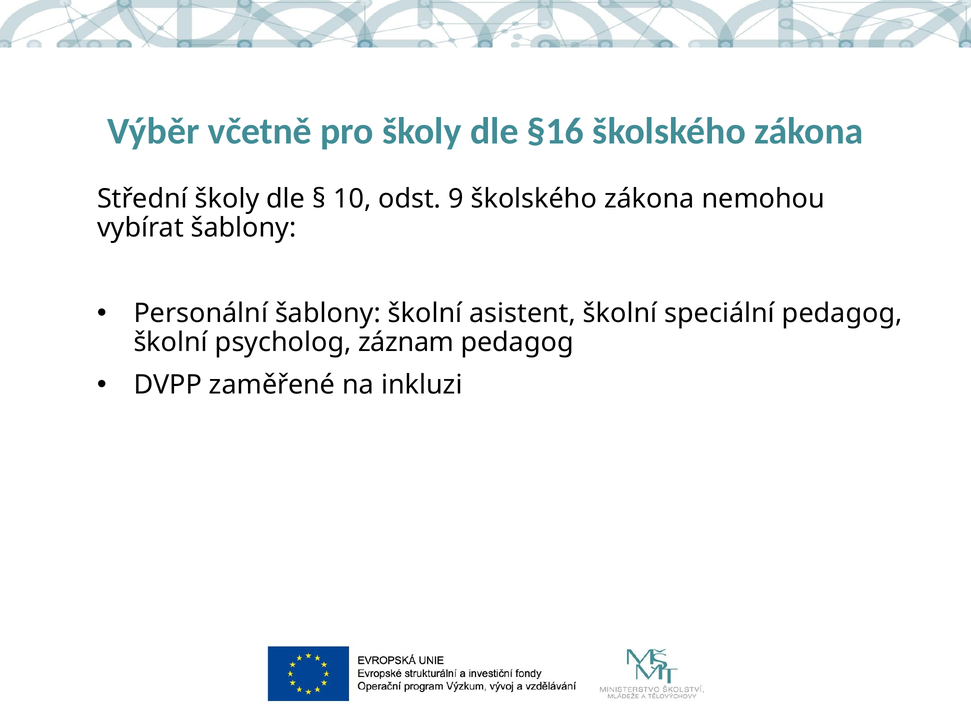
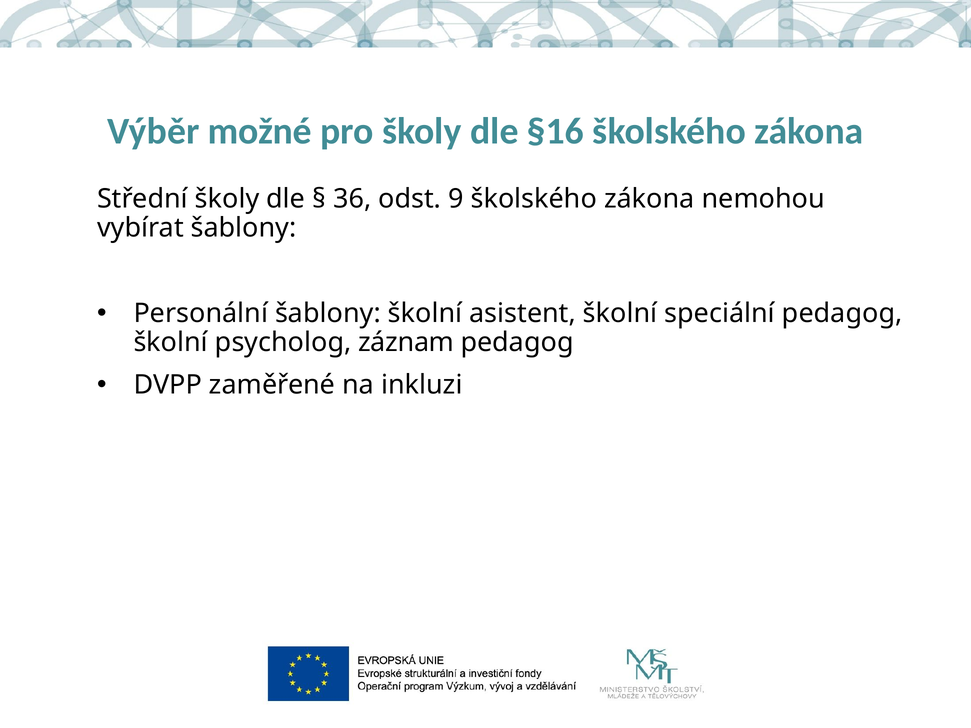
včetně: včetně -> možné
10: 10 -> 36
